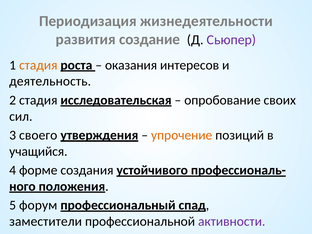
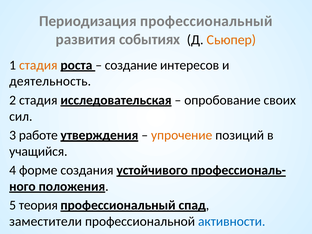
Периодизация жизнедеятельности: жизнедеятельности -> профессиональный
создание: создание -> событиях
Сьюпер colour: purple -> orange
оказания: оказания -> создание
своего: своего -> работе
форум: форум -> теория
активности colour: purple -> blue
